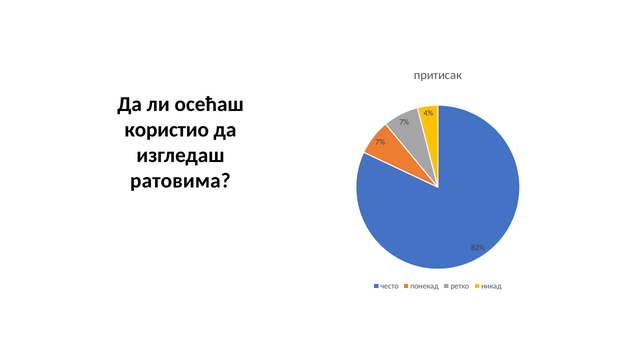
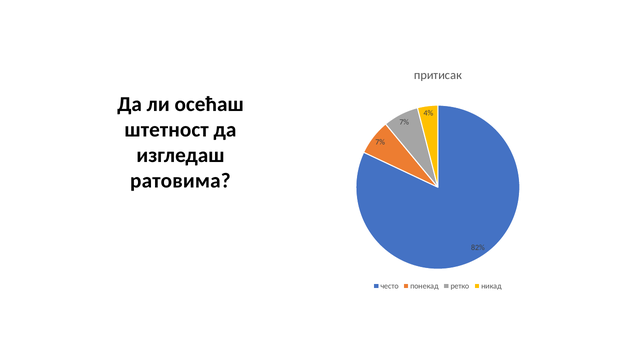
користио: користио -> штетност
